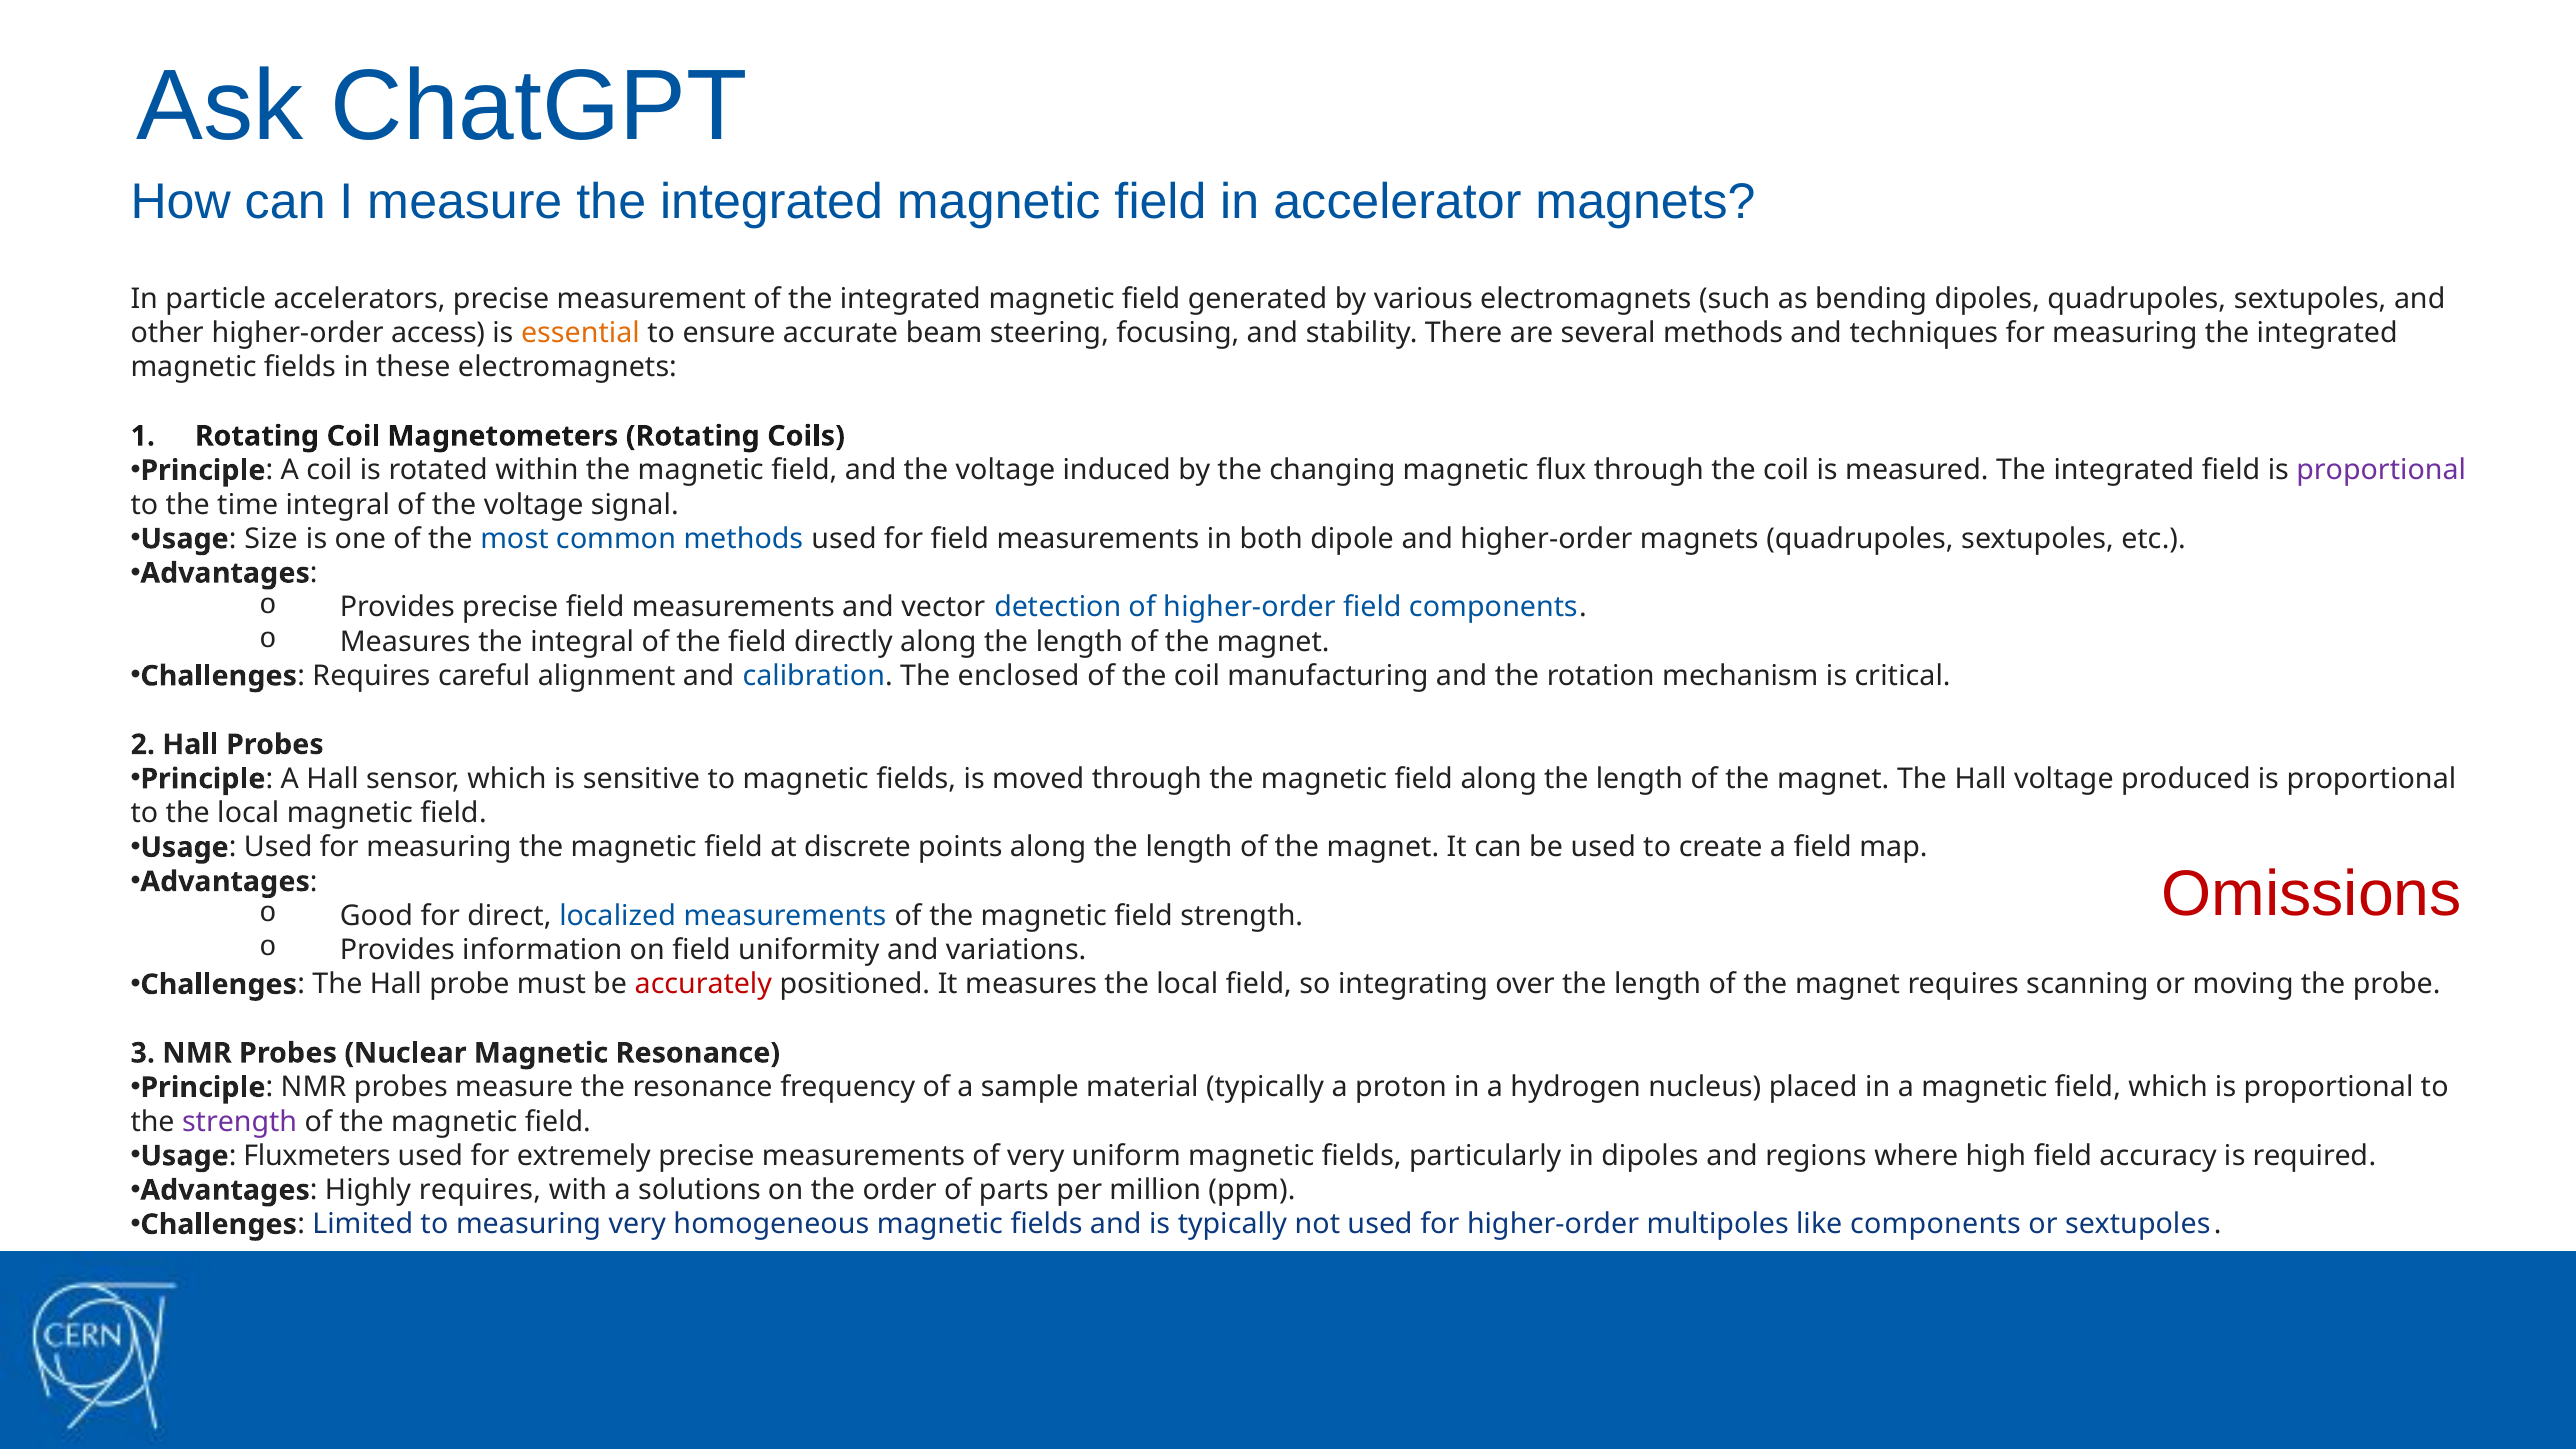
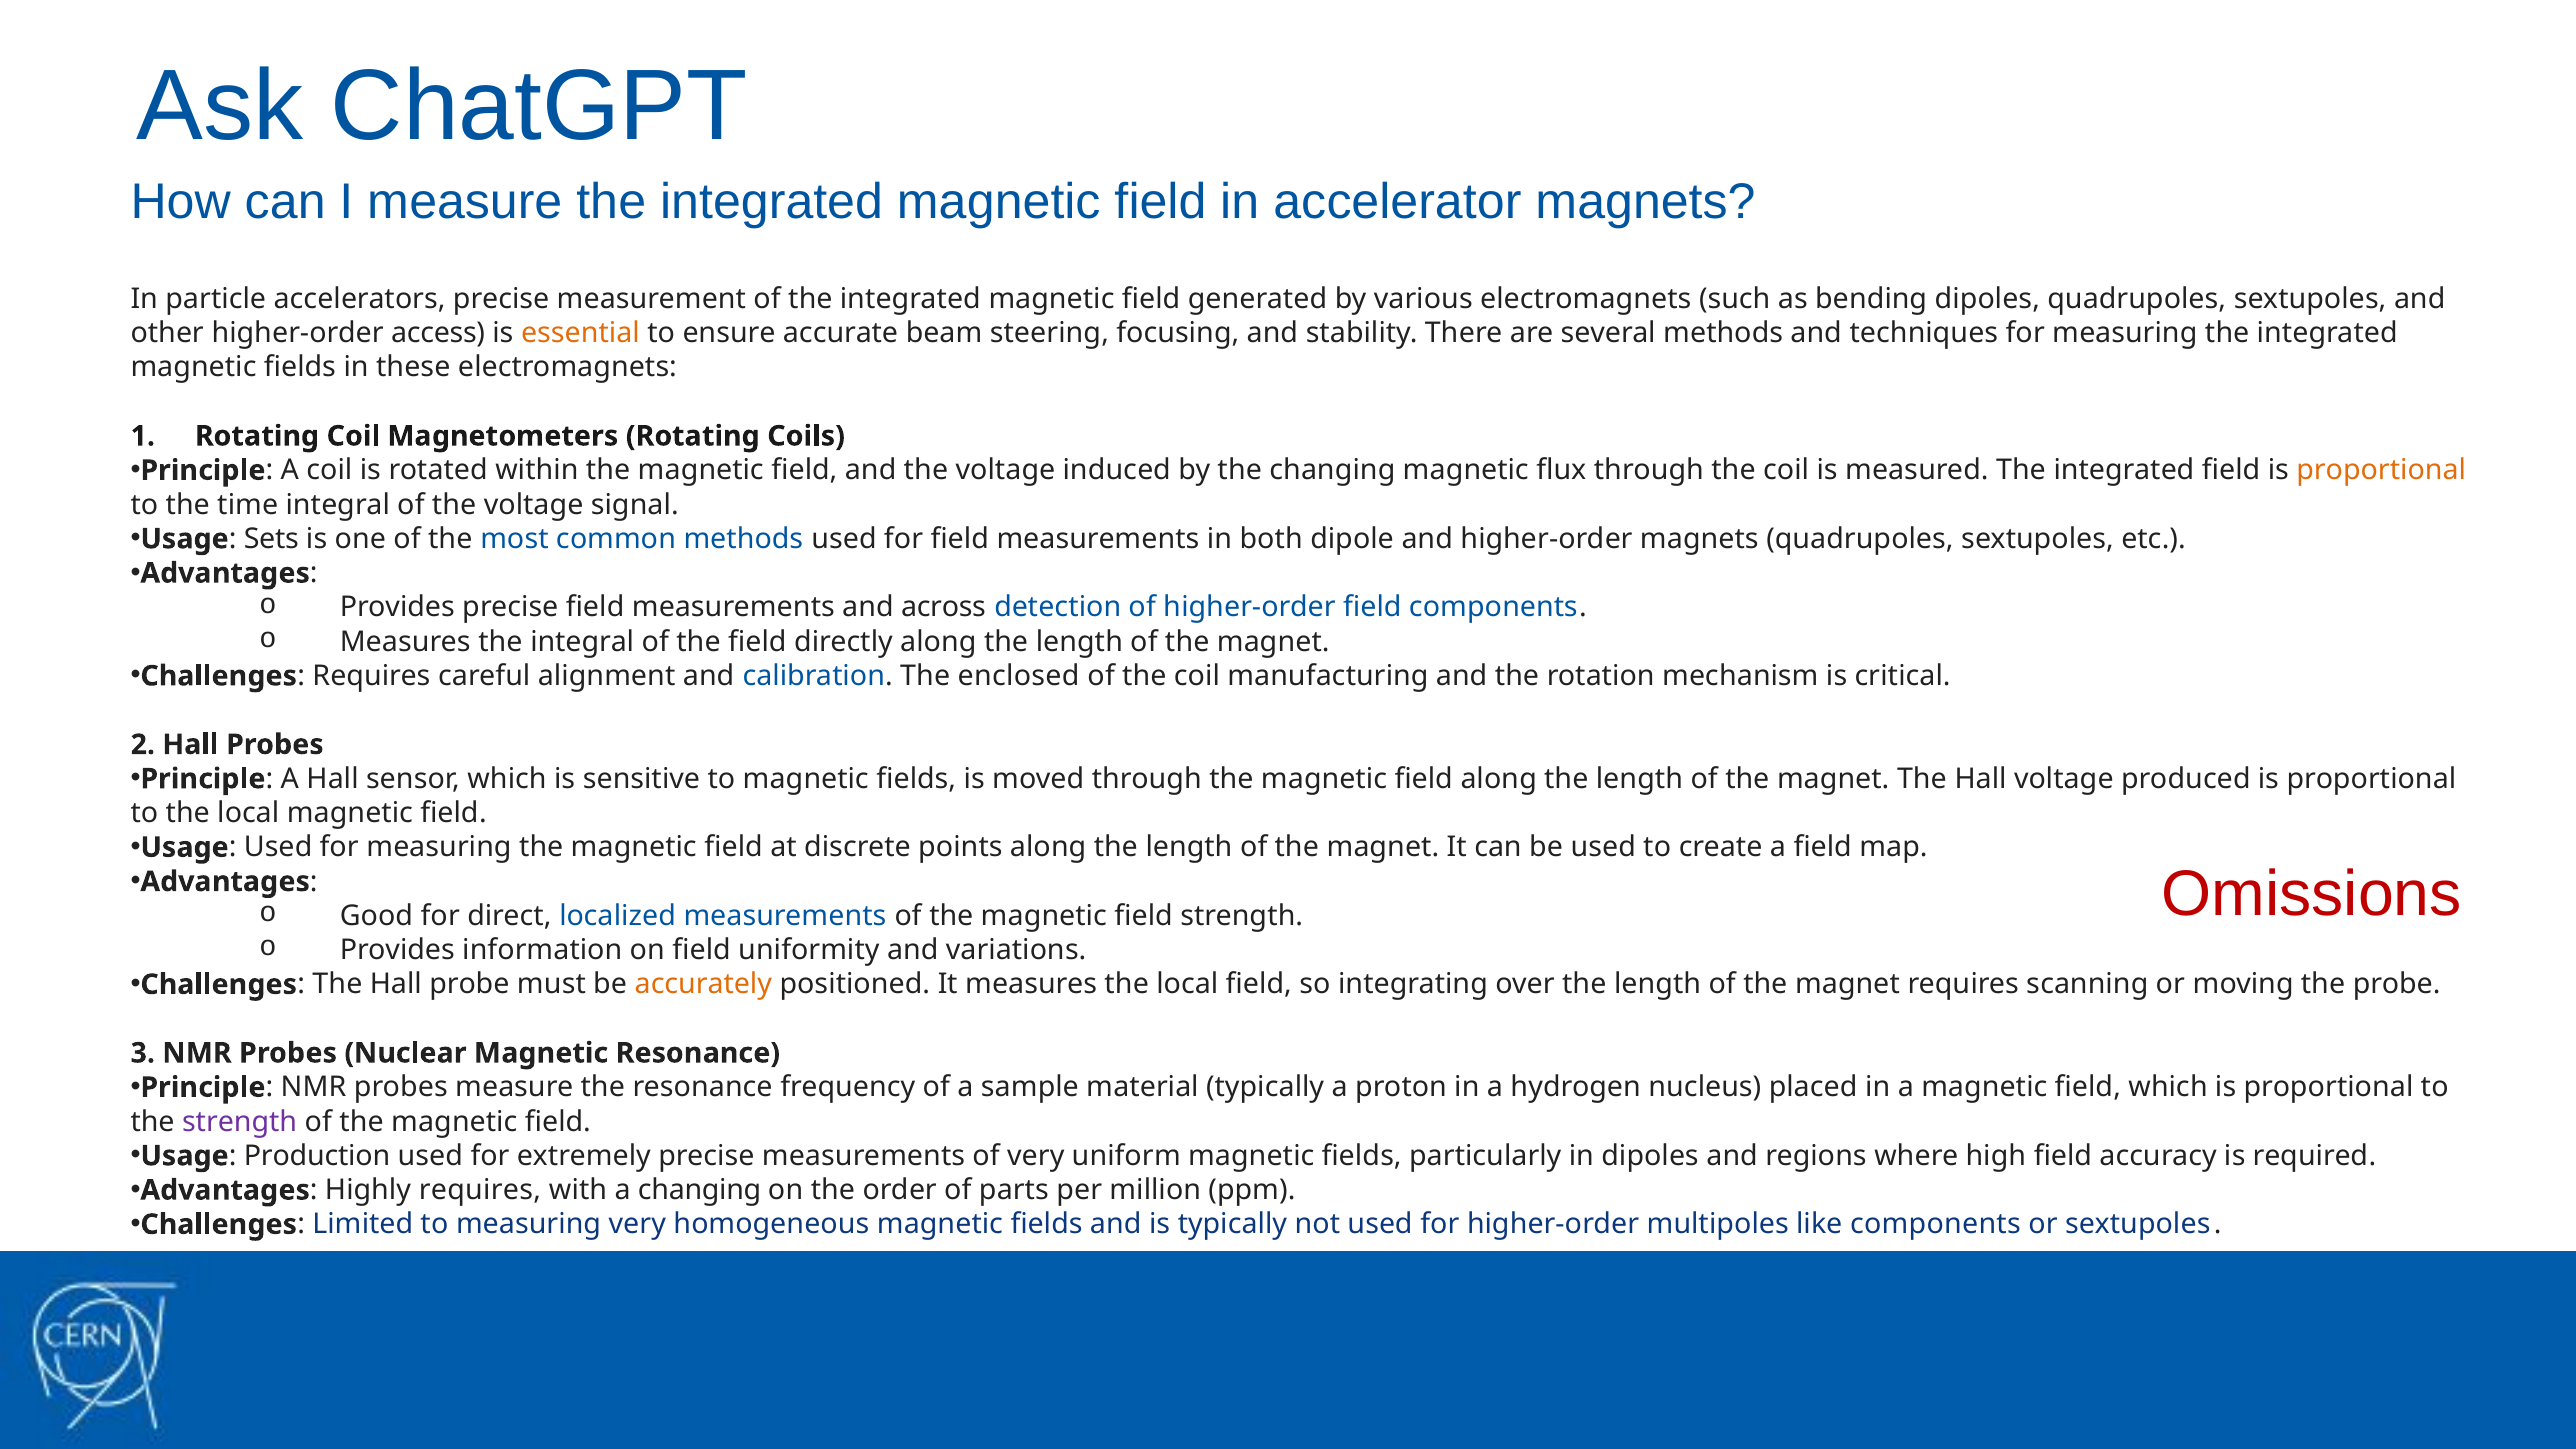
proportional at (2381, 470) colour: purple -> orange
Size: Size -> Sets
vector: vector -> across
accurately colour: red -> orange
Fluxmeters: Fluxmeters -> Production
a solutions: solutions -> changing
